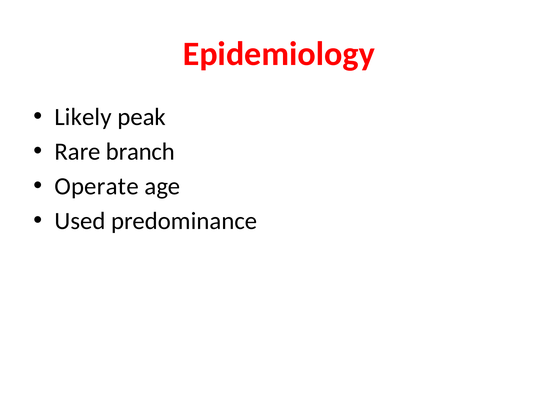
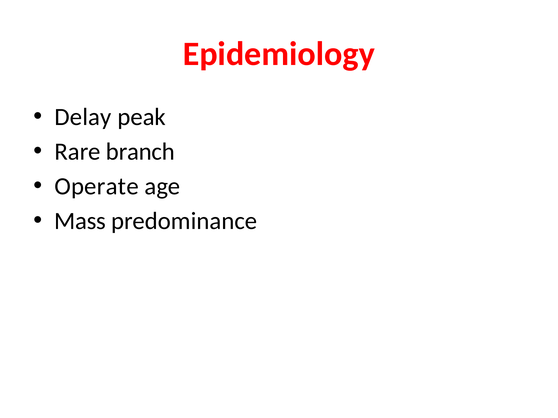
Likely: Likely -> Delay
Used: Used -> Mass
